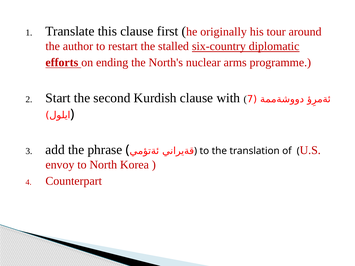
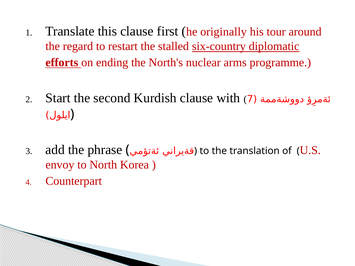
author: author -> regard
